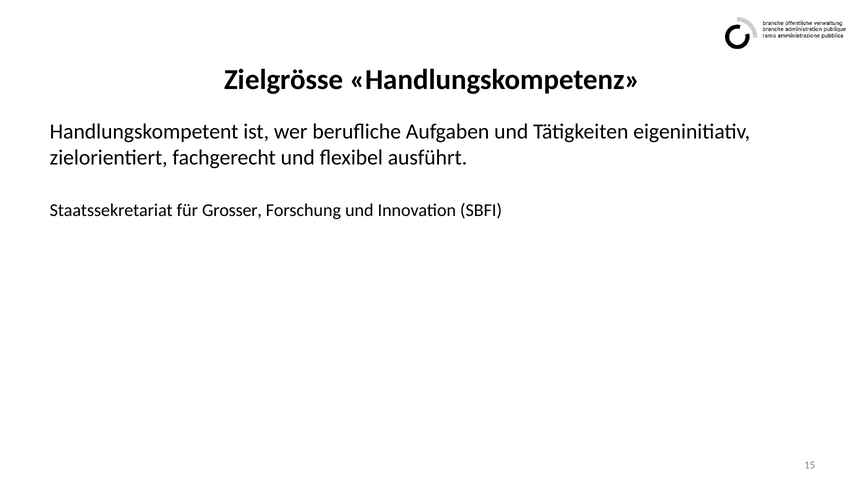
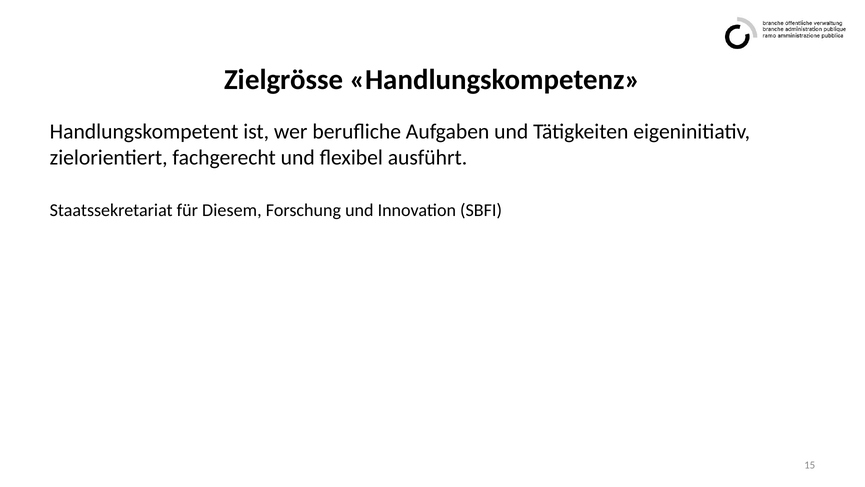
Grosser: Grosser -> Diesem
